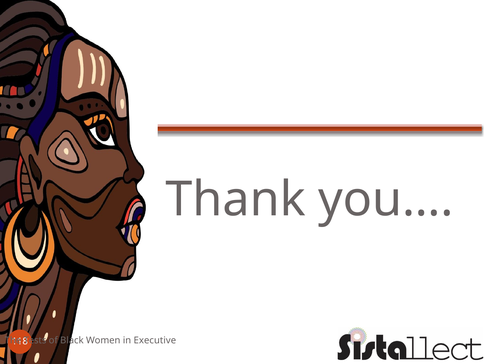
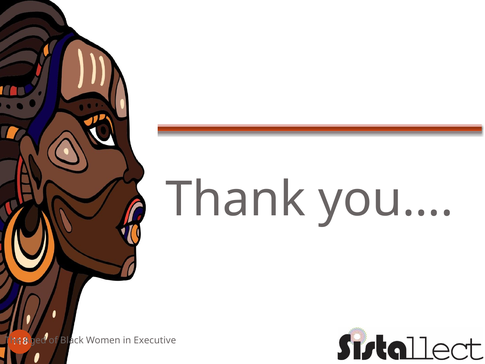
Tests: Tests -> Aged
